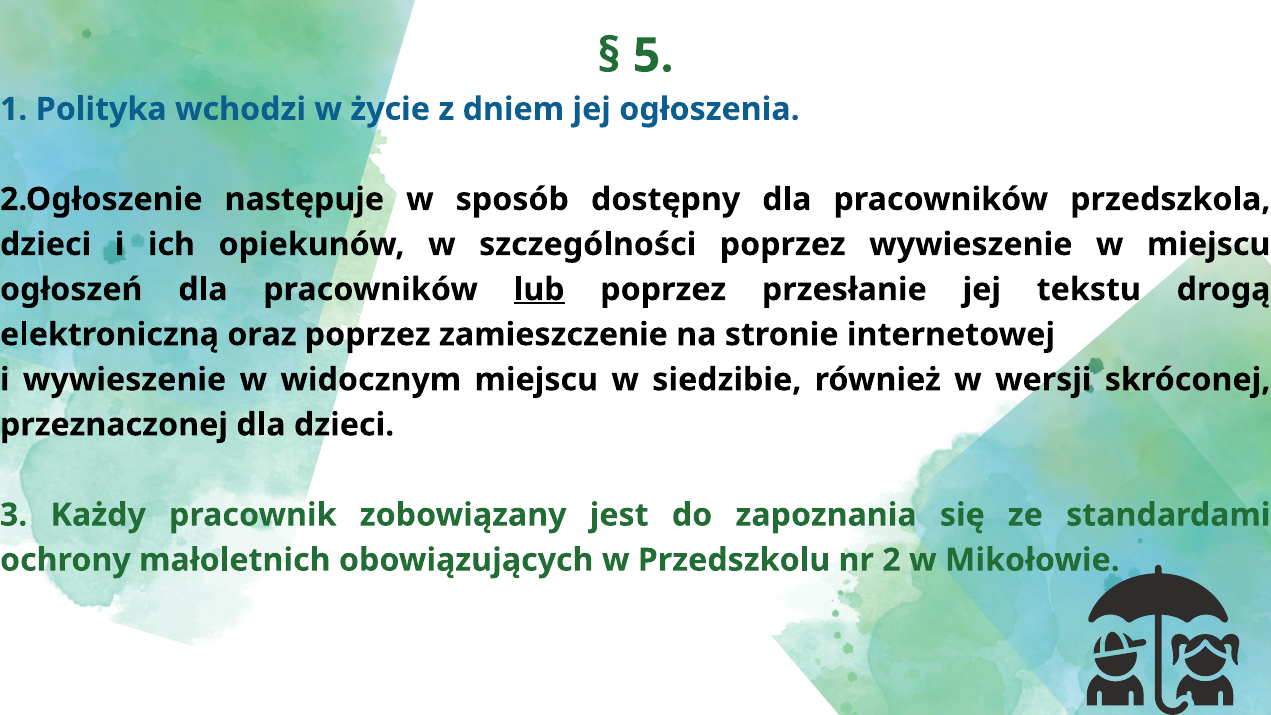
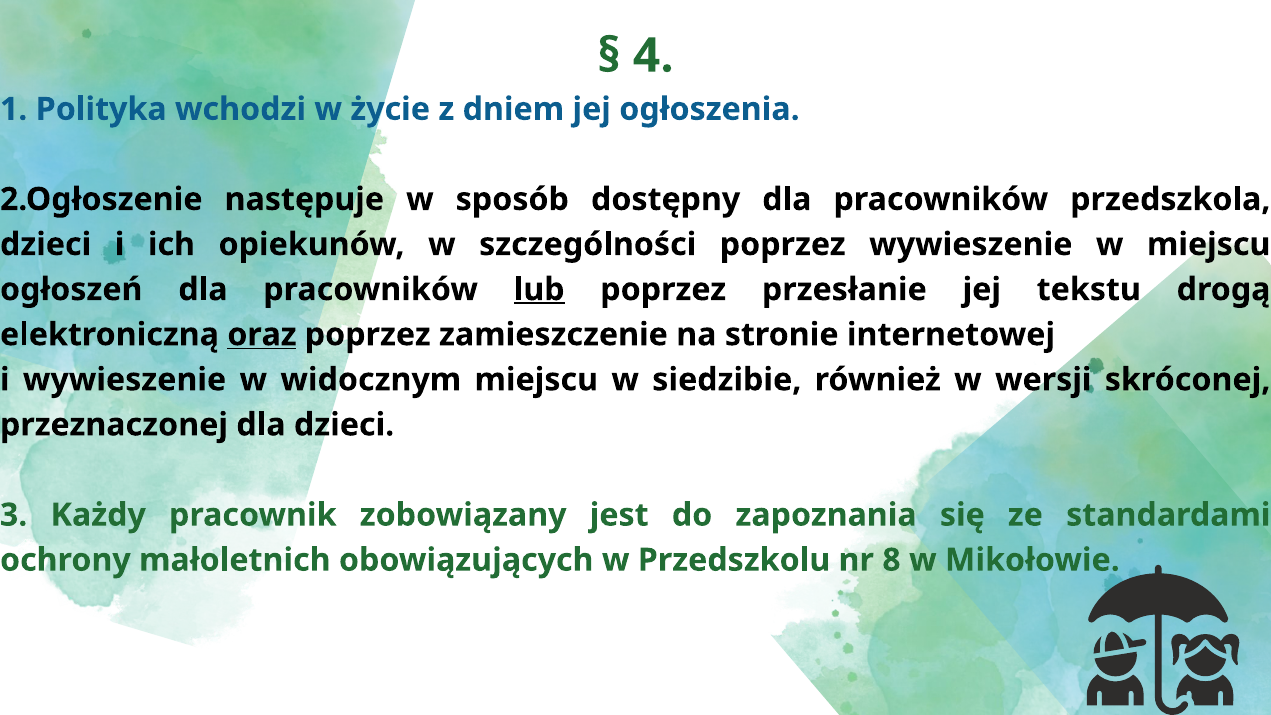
5: 5 -> 4
oraz underline: none -> present
2: 2 -> 8
